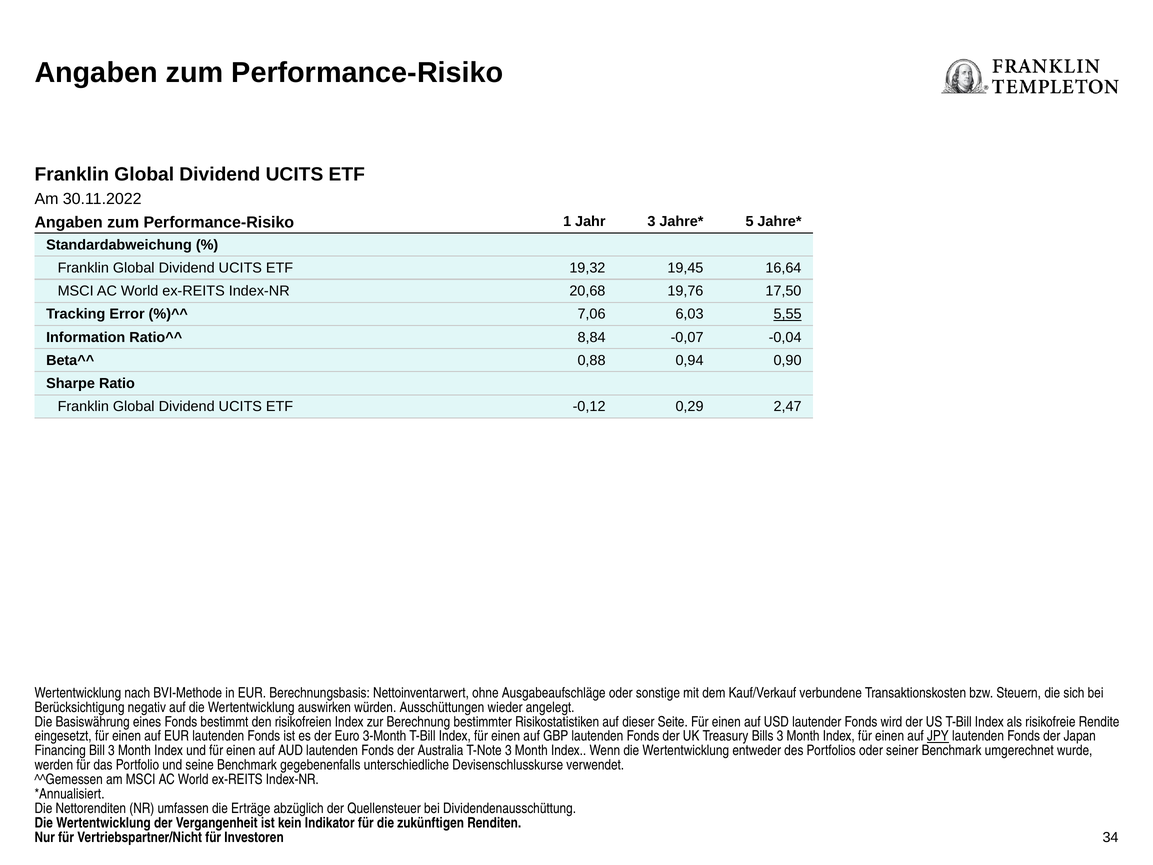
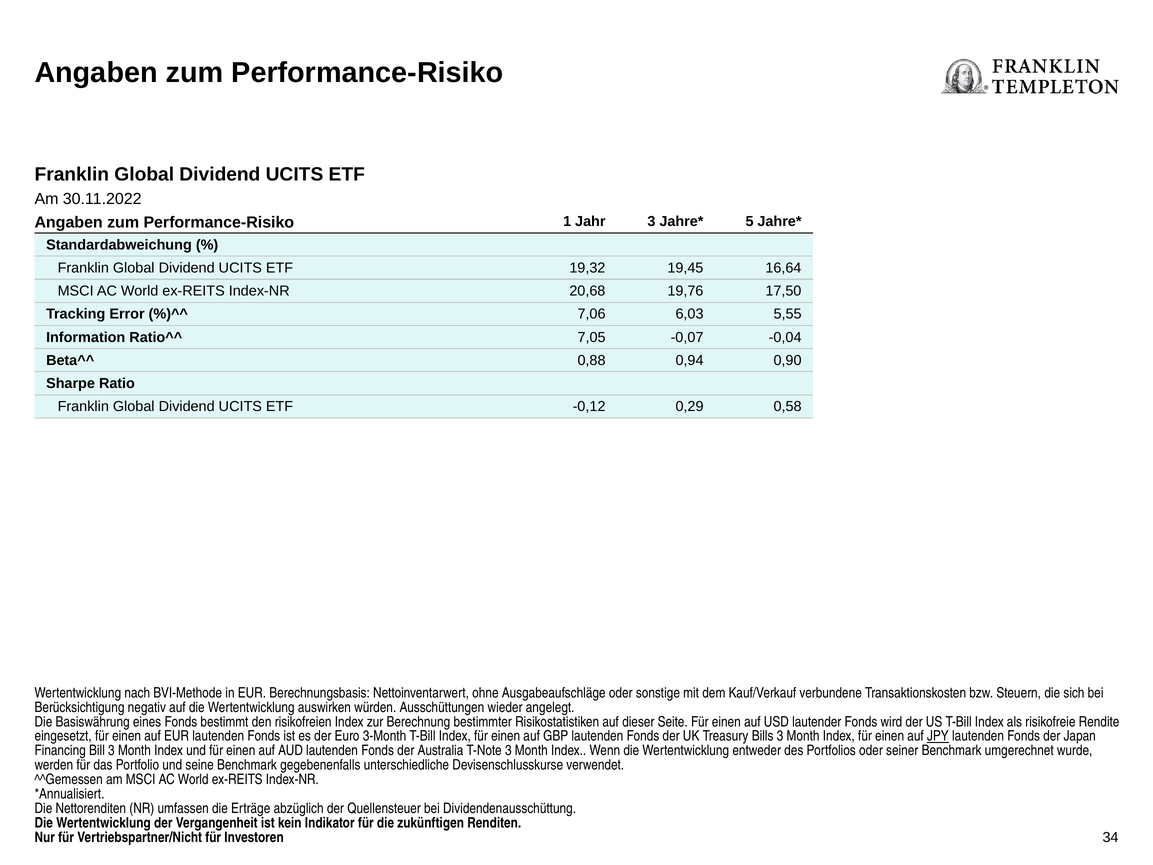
5,55 underline: present -> none
8,84: 8,84 -> 7,05
2,47: 2,47 -> 0,58
